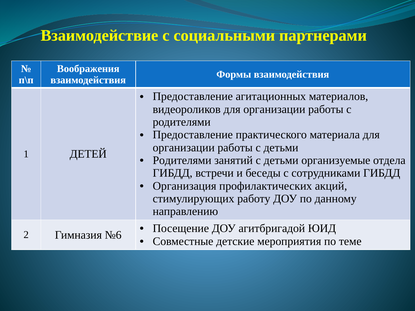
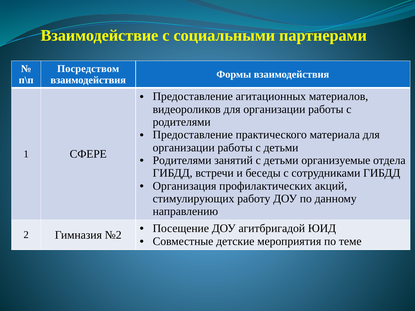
Воображения: Воображения -> Посредством
ДЕТЕЙ: ДЕТЕЙ -> СФЕРЕ
№6: №6 -> №2
